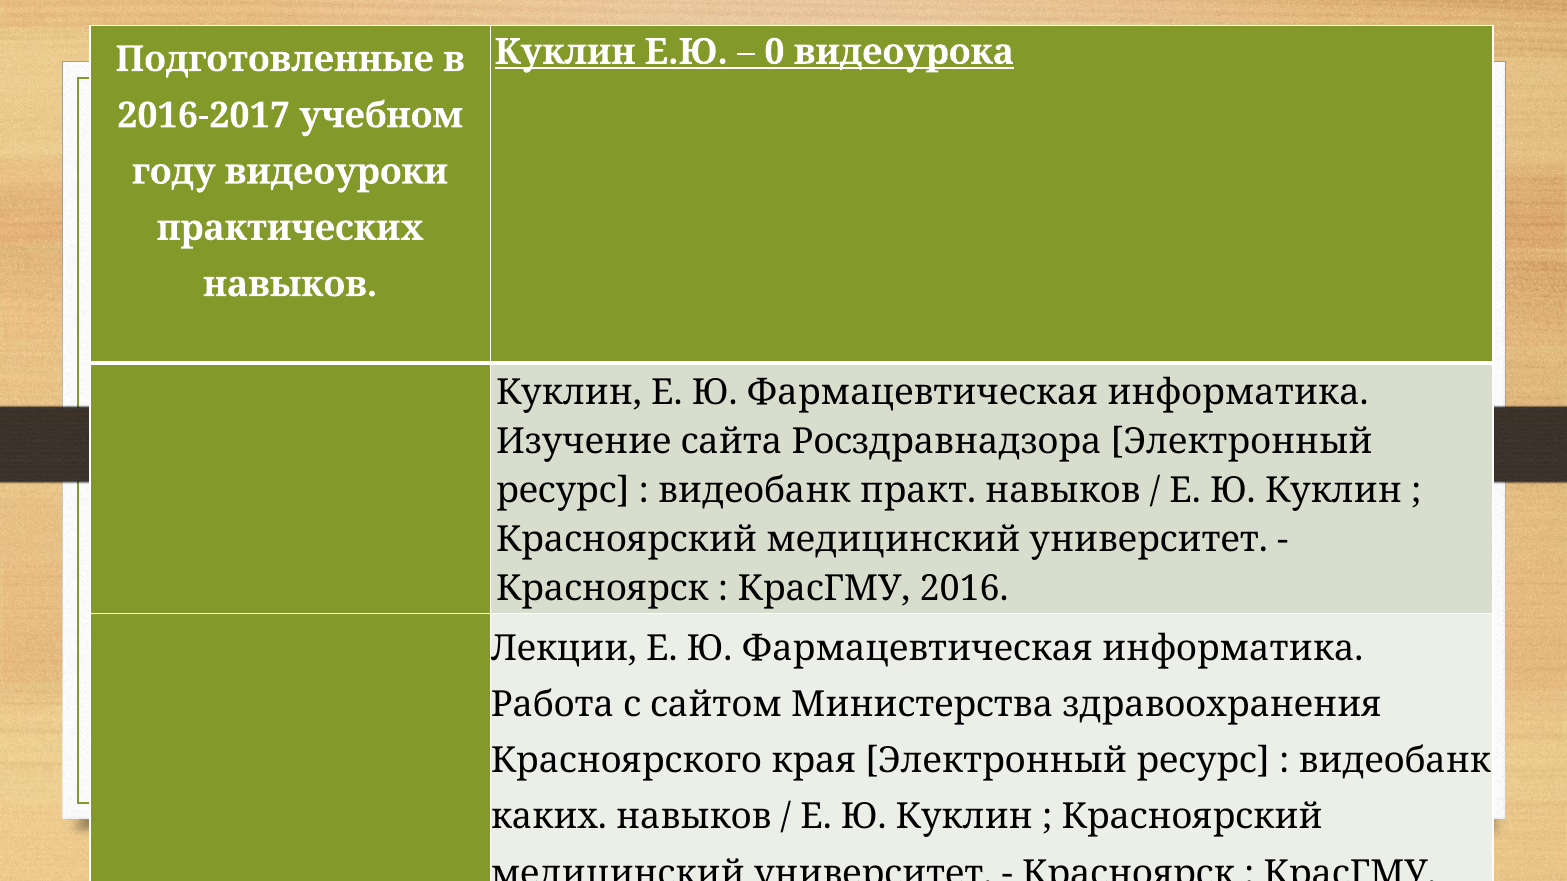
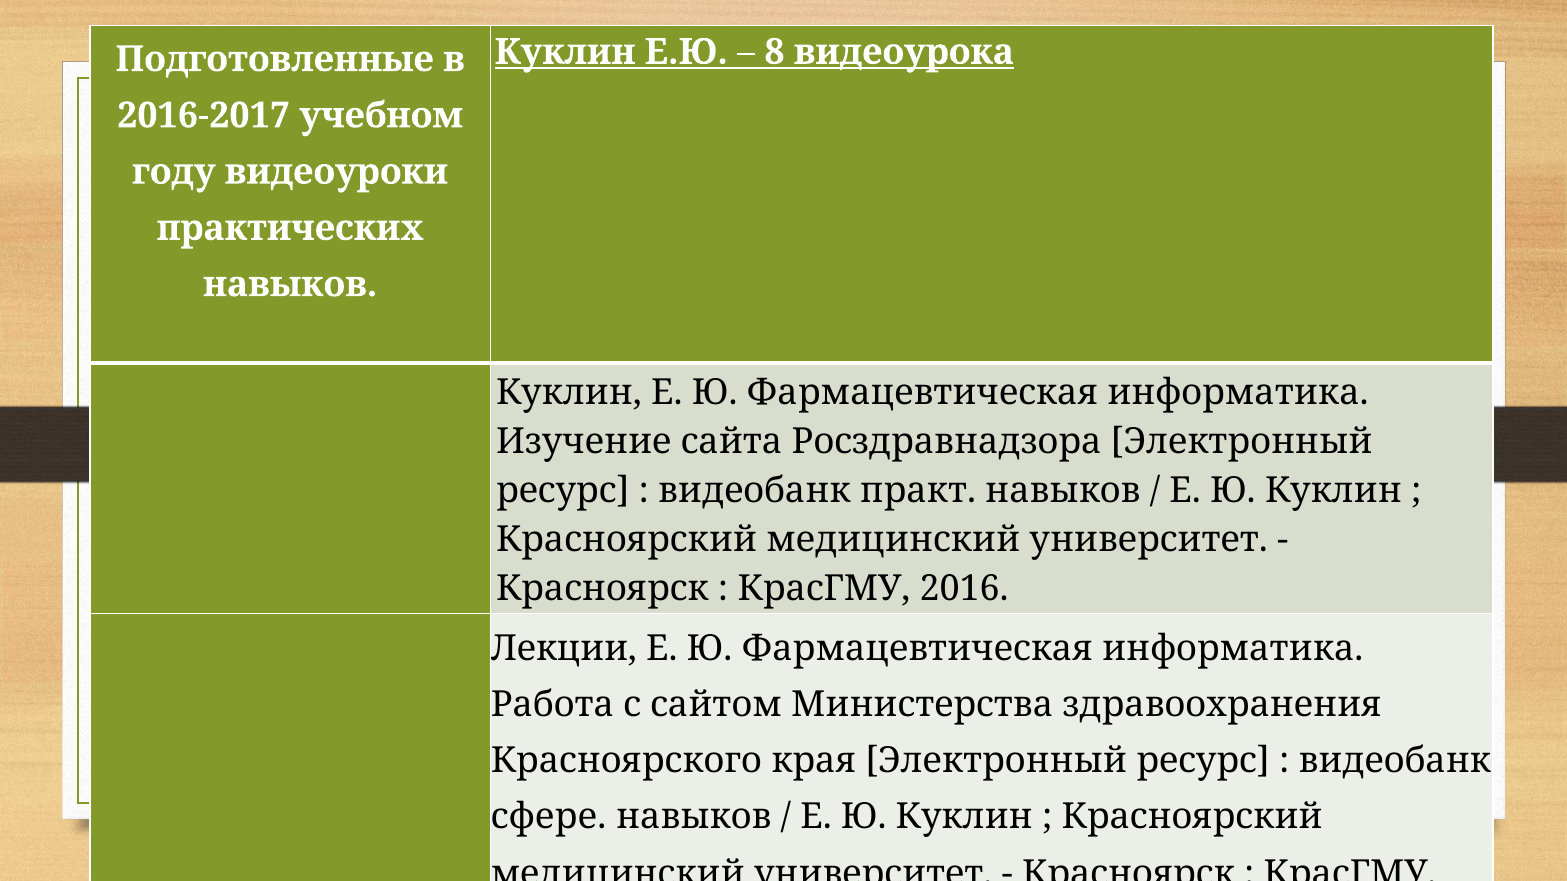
0: 0 -> 8
каких: каких -> сфере
